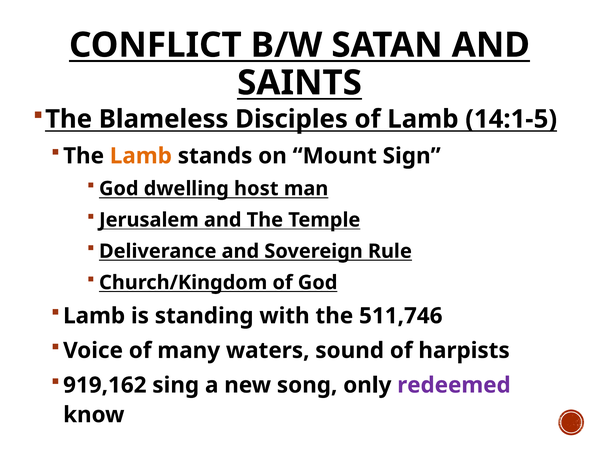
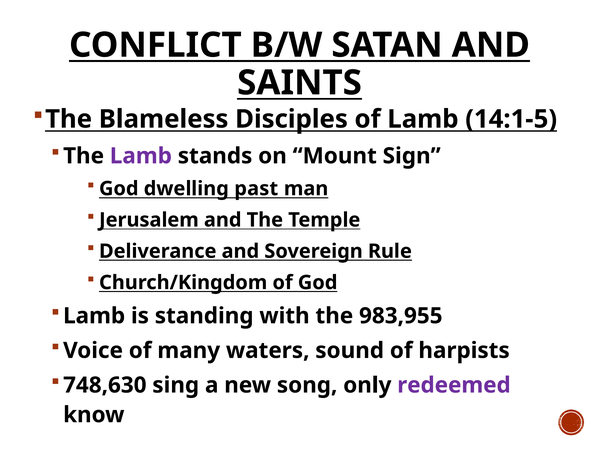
Lamb at (141, 156) colour: orange -> purple
host: host -> past
511,746: 511,746 -> 983,955
919,162: 919,162 -> 748,630
